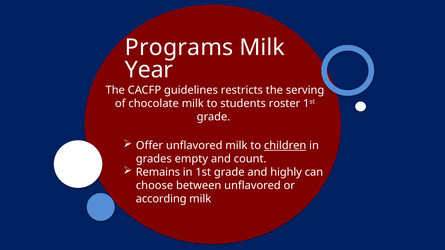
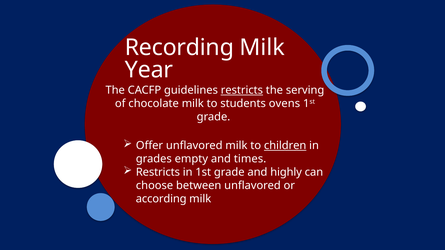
Programs: Programs -> Recording
restricts at (242, 90) underline: none -> present
roster: roster -> ovens
count: count -> times
Remains at (158, 173): Remains -> Restricts
